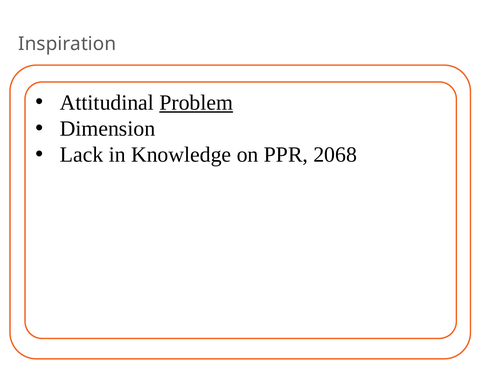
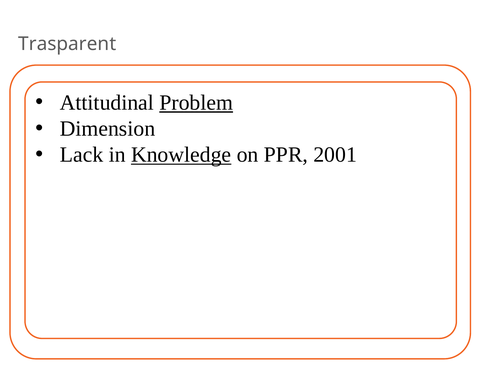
Inspiration: Inspiration -> Trasparent
Knowledge underline: none -> present
2068: 2068 -> 2001
